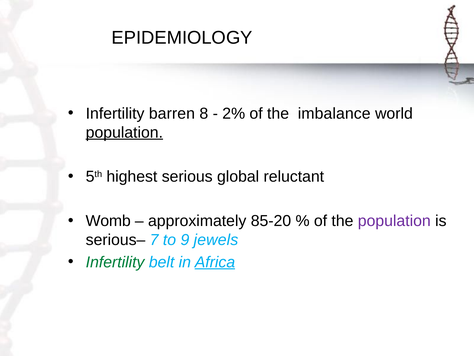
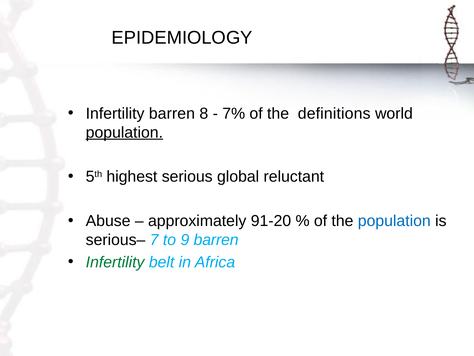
2%: 2% -> 7%
imbalance: imbalance -> definitions
Womb: Womb -> Abuse
85-20: 85-20 -> 91-20
population at (394, 221) colour: purple -> blue
9 jewels: jewels -> barren
Africa underline: present -> none
